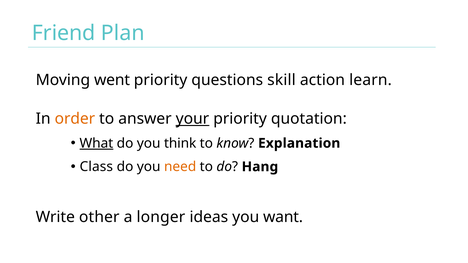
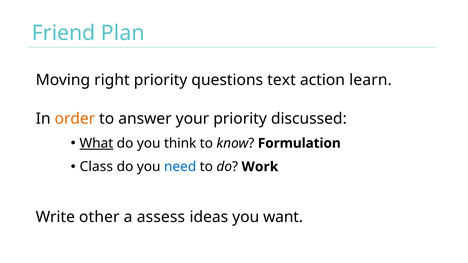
went: went -> right
skill: skill -> text
your underline: present -> none
quotation: quotation -> discussed
Explanation: Explanation -> Formulation
need colour: orange -> blue
Hang: Hang -> Work
longer: longer -> assess
